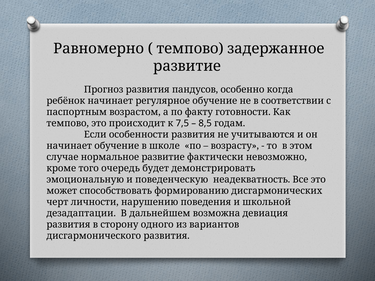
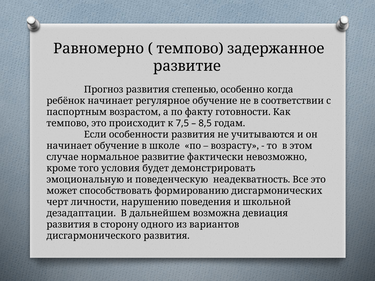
пандусов: пандусов -> степенью
очередь: очередь -> условия
